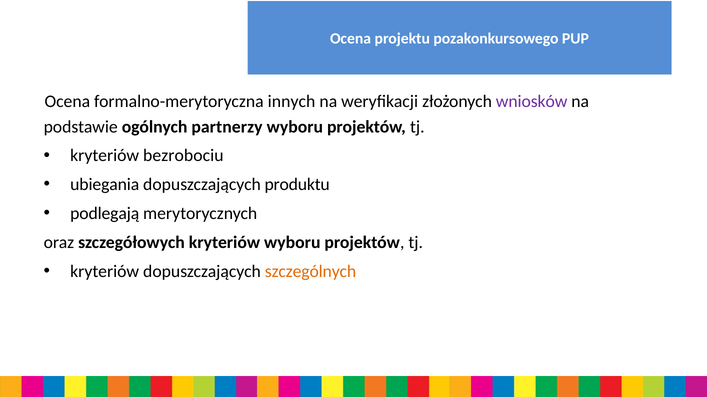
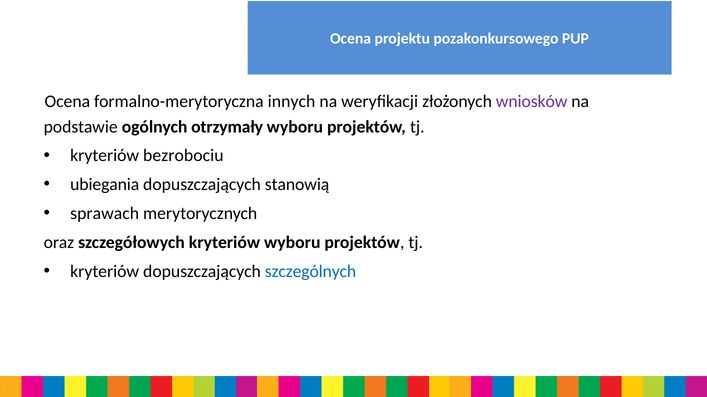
partnerzy: partnerzy -> otrzymały
produktu: produktu -> stanowią
podlegają: podlegają -> sprawach
szczególnych colour: orange -> blue
